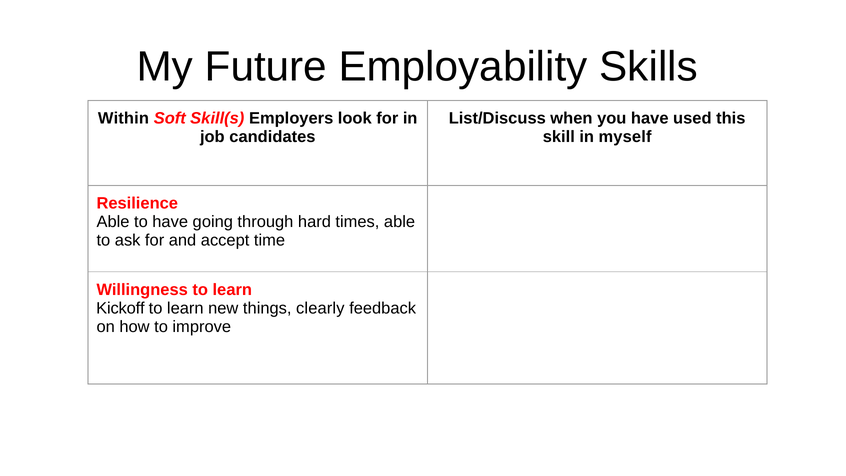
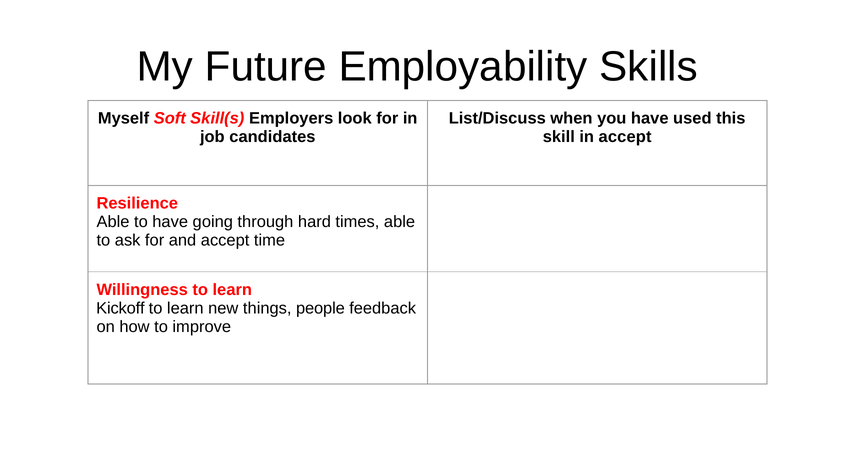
Within: Within -> Myself
in myself: myself -> accept
clearly: clearly -> people
